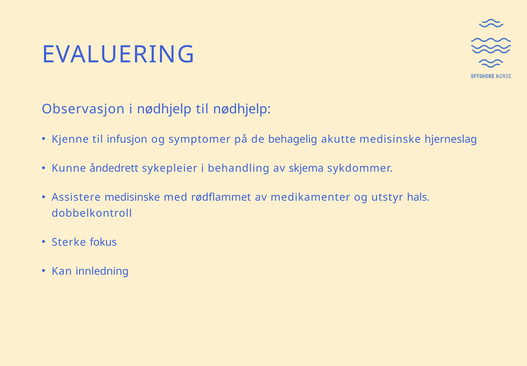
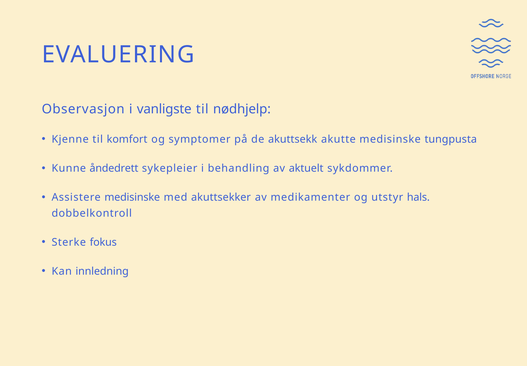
i nødhjelp: nødhjelp -> vanligste
infusjon: infusjon -> komfort
behagelig: behagelig -> akuttsekk
hjerneslag: hjerneslag -> tungpusta
skjema: skjema -> aktuelt
rødflammet: rødflammet -> akuttsekker
